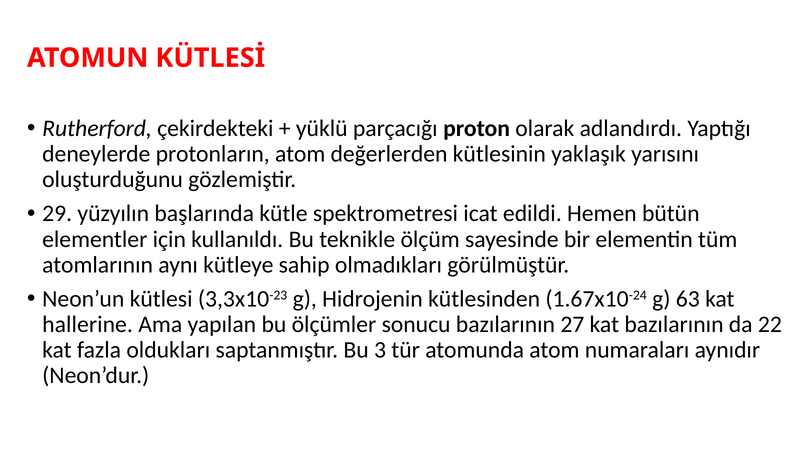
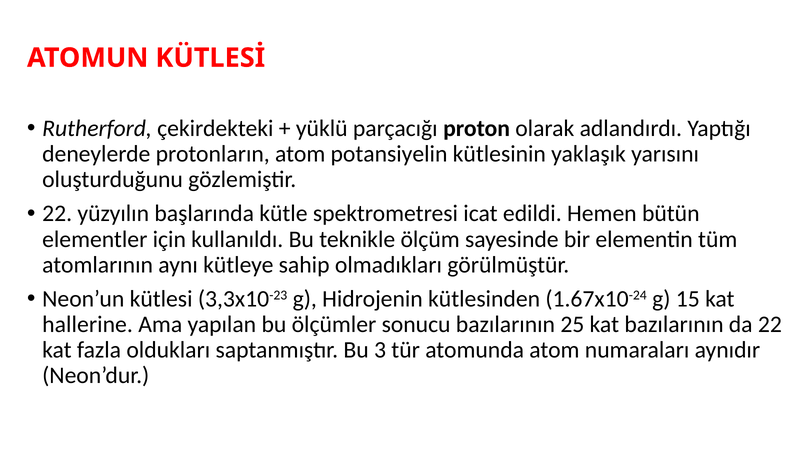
değerlerden: değerlerden -> potansiyelin
29 at (57, 214): 29 -> 22
63: 63 -> 15
27: 27 -> 25
